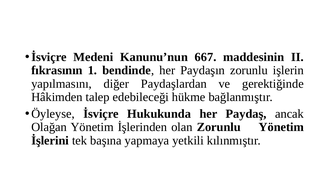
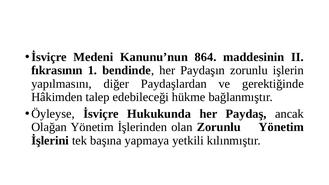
667: 667 -> 864
